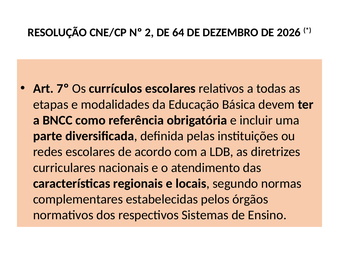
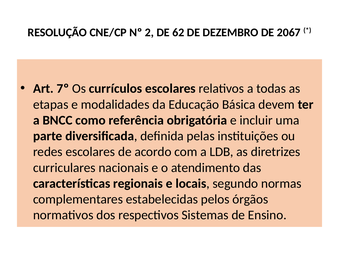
64: 64 -> 62
2026: 2026 -> 2067
